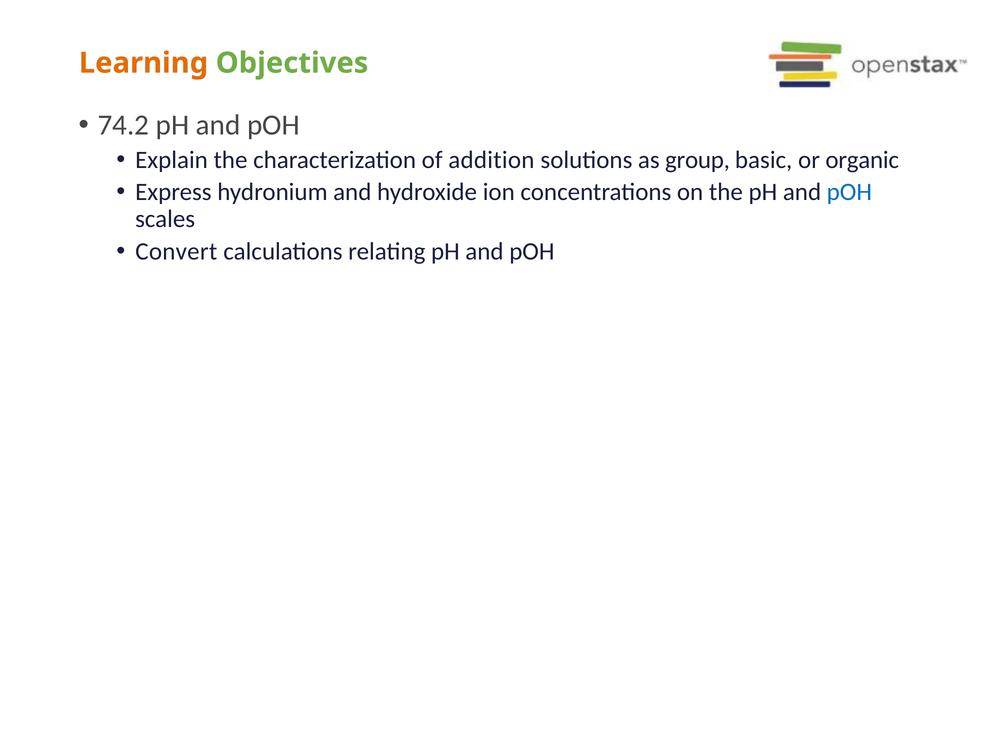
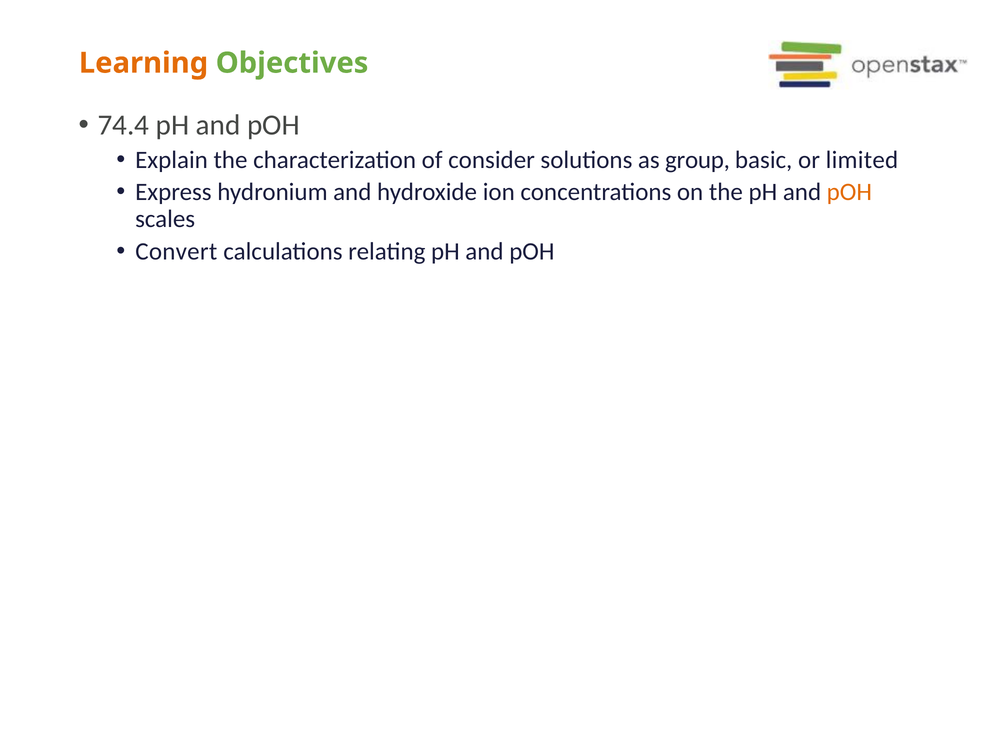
74.2: 74.2 -> 74.4
addition: addition -> consider
organic: organic -> limited
pOH at (849, 192) colour: blue -> orange
